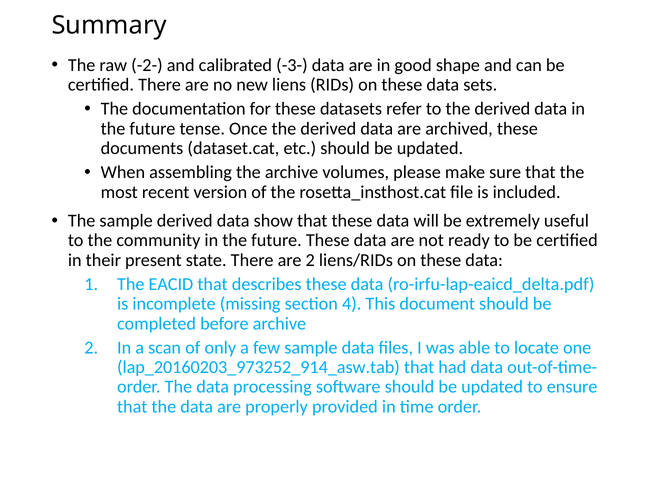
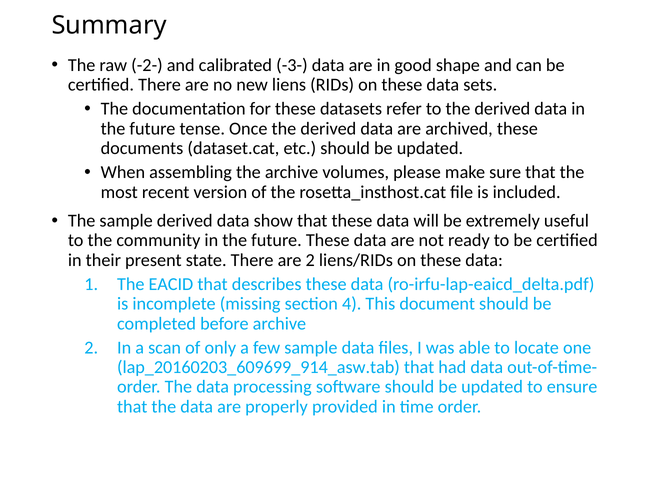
lap_20160203_973252_914_asw.tab: lap_20160203_973252_914_asw.tab -> lap_20160203_609699_914_asw.tab
